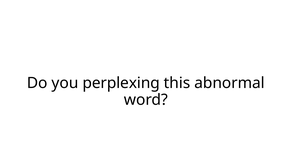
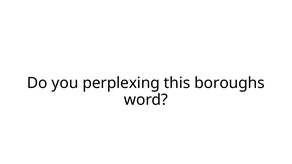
abnormal: abnormal -> boroughs
